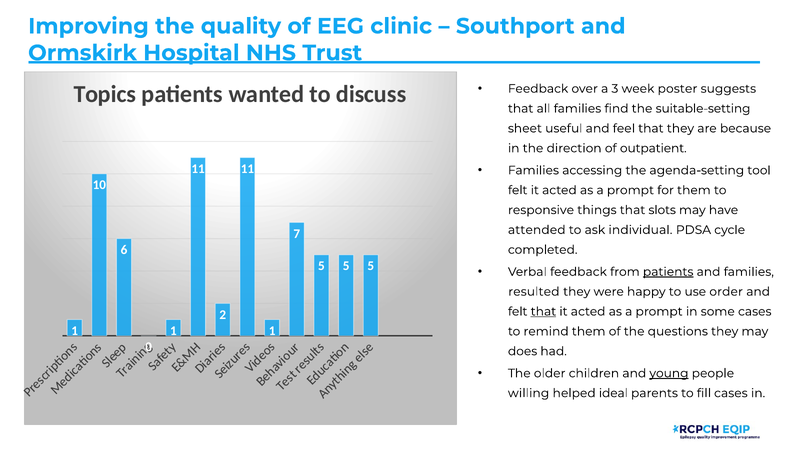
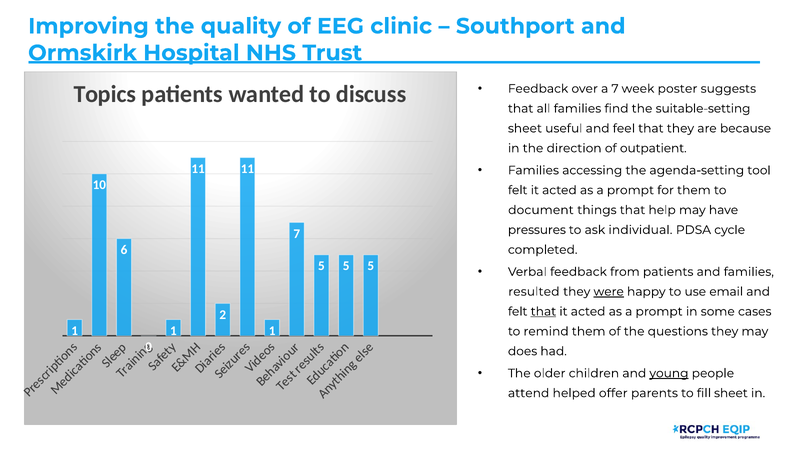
a 3: 3 -> 7
responsive: responsive -> document
slots: slots -> help
attended: attended -> pressures
patients at (668, 272) underline: present -> none
were underline: none -> present
order: order -> email
willing: willing -> attend
ideal: ideal -> offer
fill cases: cases -> sheet
